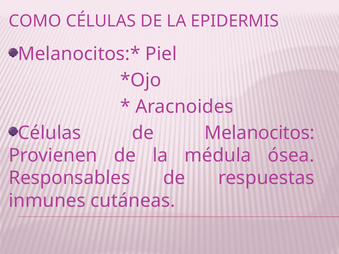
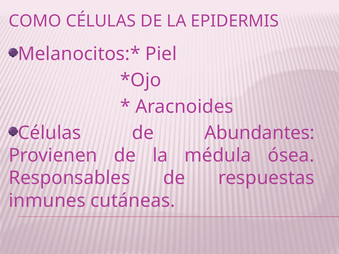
Melanocitos: Melanocitos -> Abundantes
